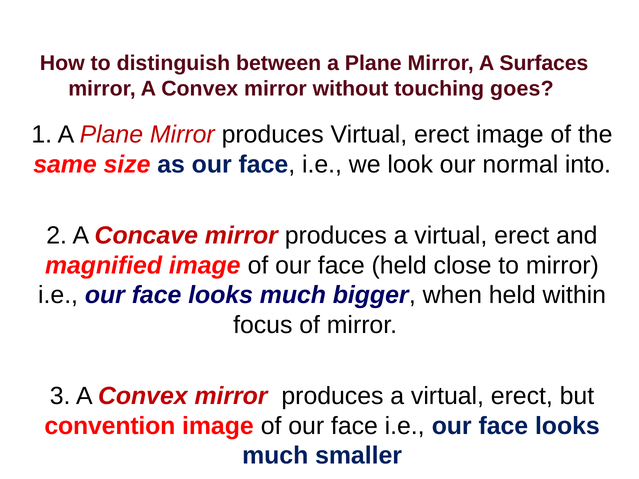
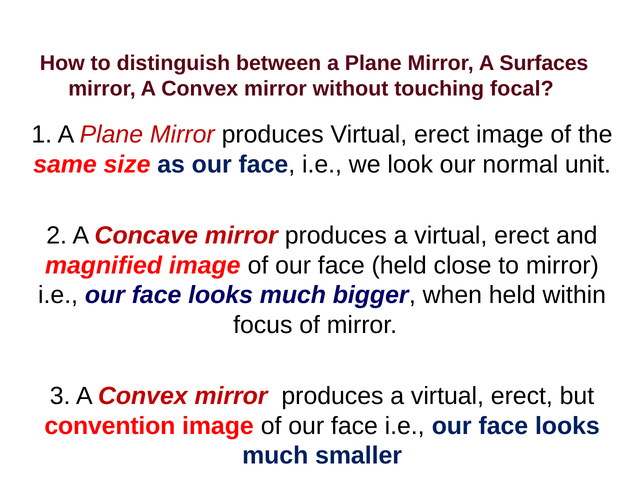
goes: goes -> focal
into: into -> unit
